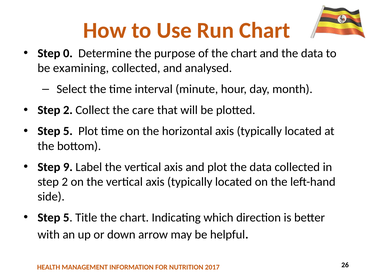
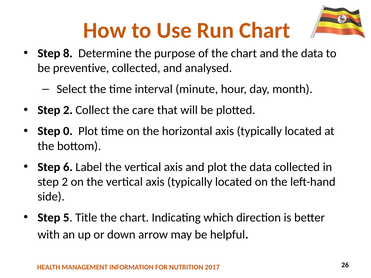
0: 0 -> 8
examining: examining -> preventive
5 at (68, 131): 5 -> 0
9: 9 -> 6
